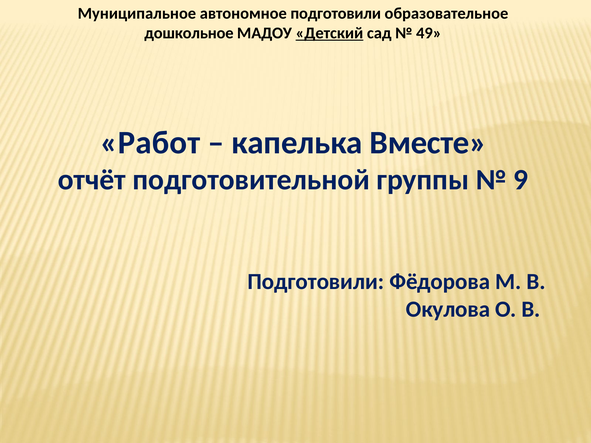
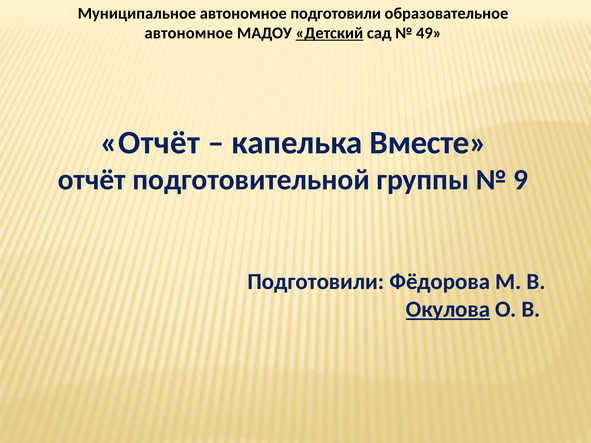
дошкольное at (189, 33): дошкольное -> автономное
Работ at (150, 143): Работ -> Отчёт
Окулова underline: none -> present
